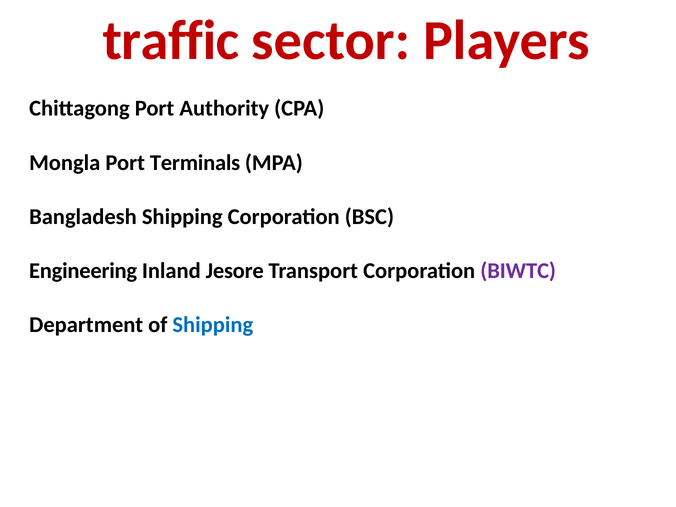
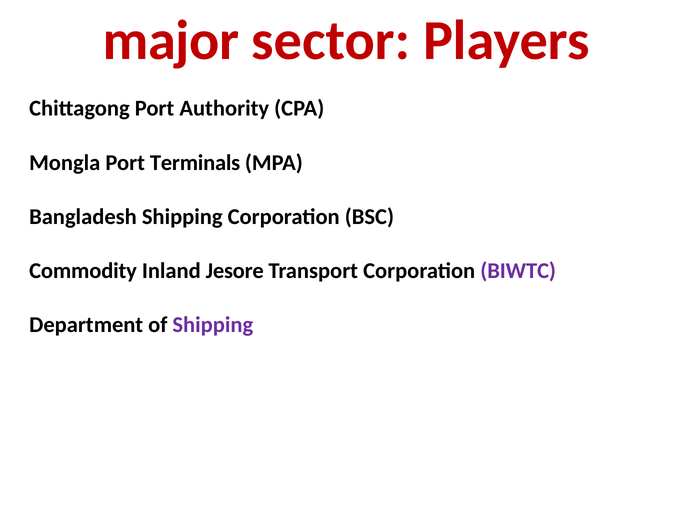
traffic: traffic -> major
Engineering: Engineering -> Commodity
Shipping at (213, 325) colour: blue -> purple
